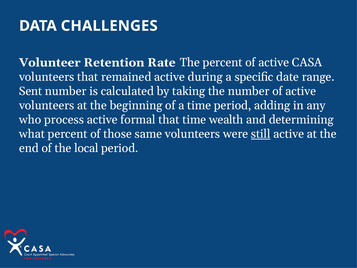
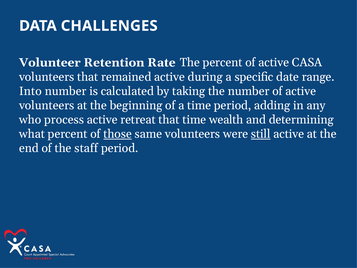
Sent: Sent -> Into
formal: formal -> retreat
those underline: none -> present
local: local -> staff
